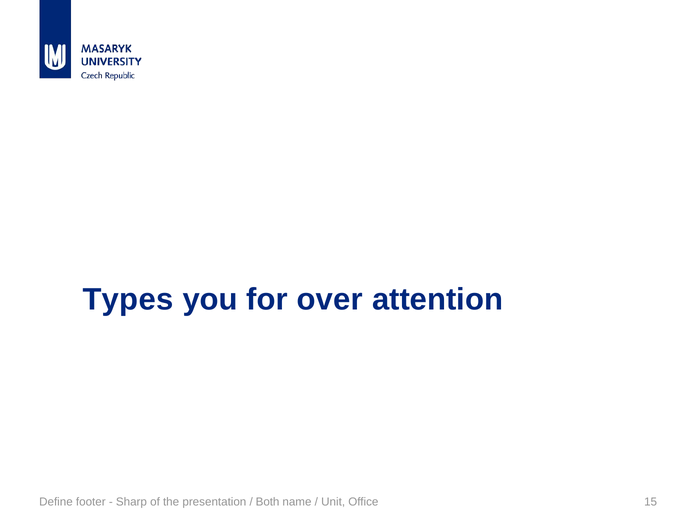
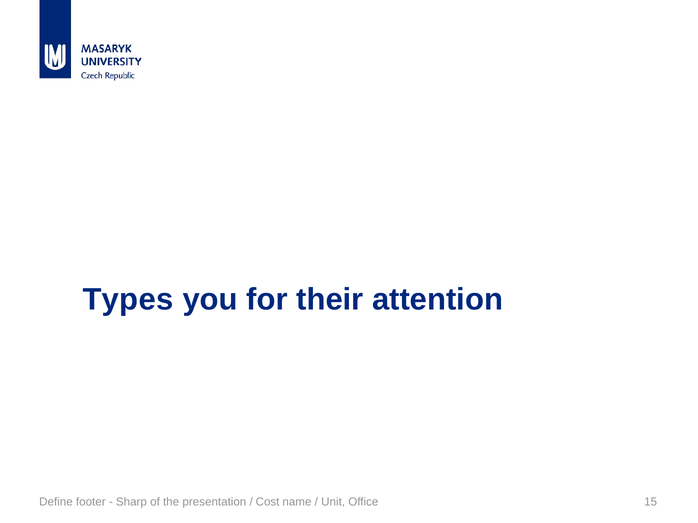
over: over -> their
Both: Both -> Cost
